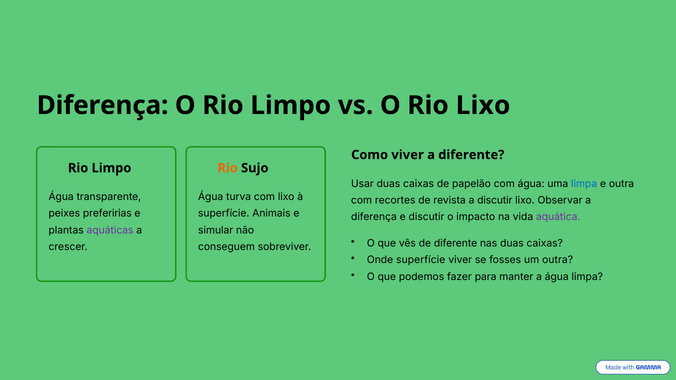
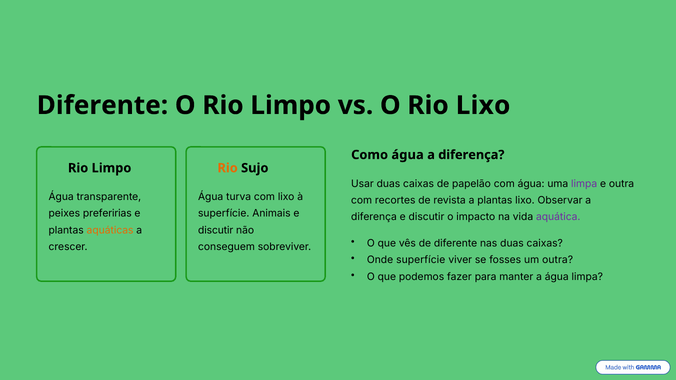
Diferença at (103, 105): Diferença -> Diferente
Como viver: viver -> água
diferente at (471, 155): diferente -> diferença
limpa at (584, 184) colour: blue -> purple
a discutir: discutir -> plantas
aquáticas colour: purple -> orange
simular at (216, 230): simular -> discutir
